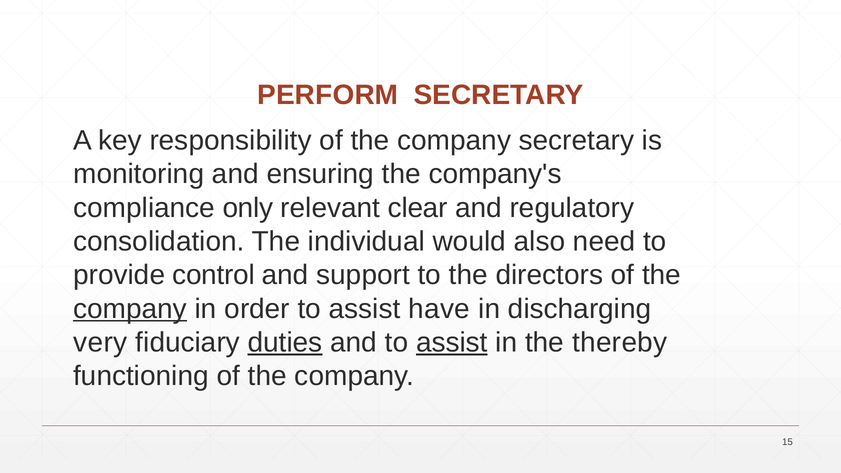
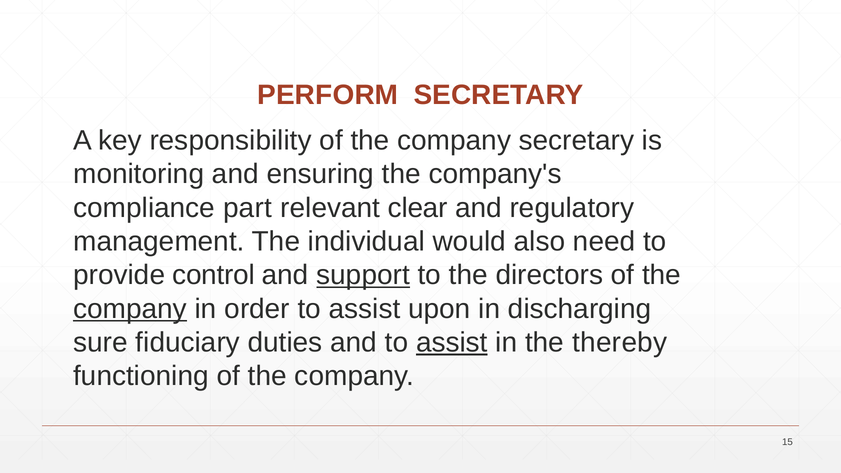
only: only -> part
consolidation: consolidation -> management
support underline: none -> present
have: have -> upon
very: very -> sure
duties underline: present -> none
